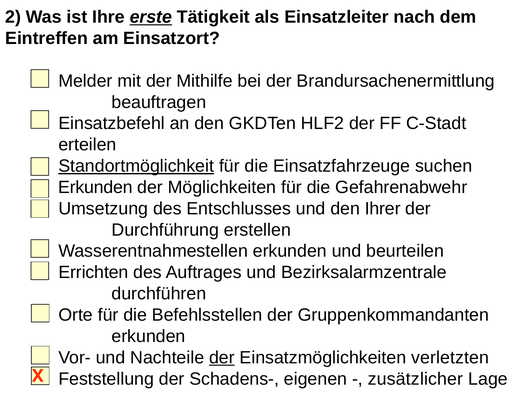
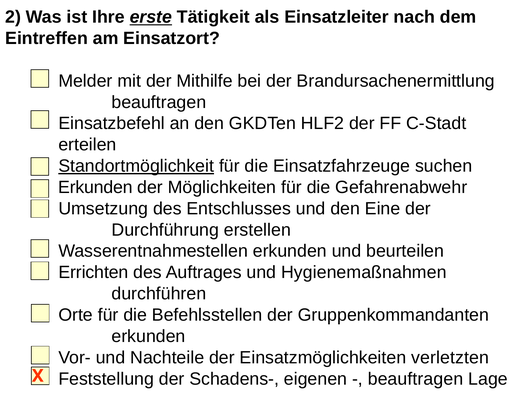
Ihrer: Ihrer -> Eine
Bezirksalarmzentrale: Bezirksalarmzentrale -> Hygienemaßnahmen
der at (222, 358) underline: present -> none
zusätzlicher at (415, 379): zusätzlicher -> beauftragen
